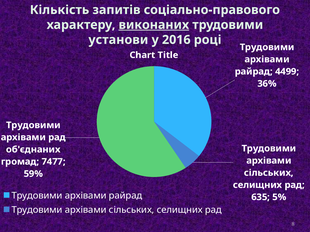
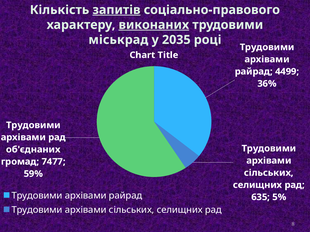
запитів underline: none -> present
установи: установи -> міськрад
2016: 2016 -> 2035
